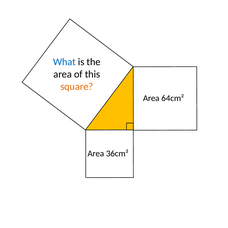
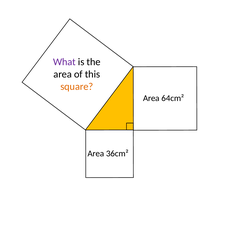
What colour: blue -> purple
